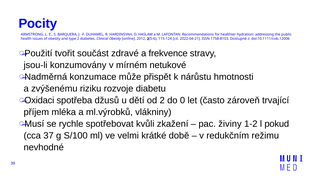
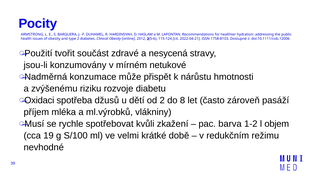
frekvence: frekvence -> nesycená
0: 0 -> 8
trvající: trvající -> pasáží
živiny: živiny -> barva
pokud: pokud -> objem
37: 37 -> 19
